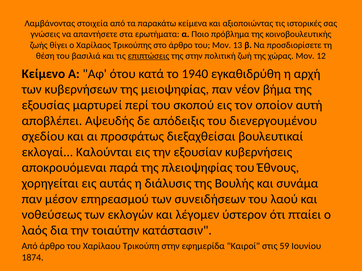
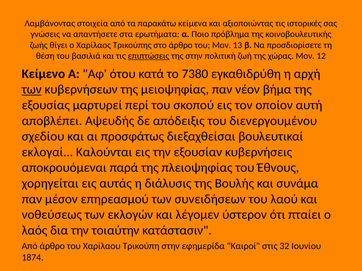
1940: 1940 -> 7380
των at (32, 90) underline: none -> present
59: 59 -> 32
